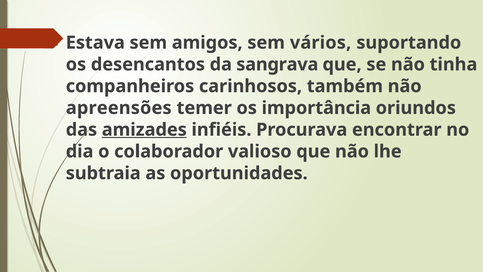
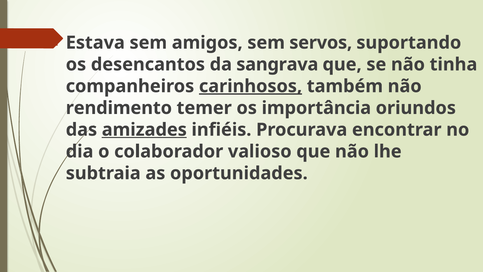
vários: vários -> servos
carinhosos underline: none -> present
apreensões: apreensões -> rendimento
